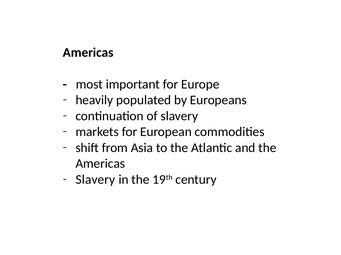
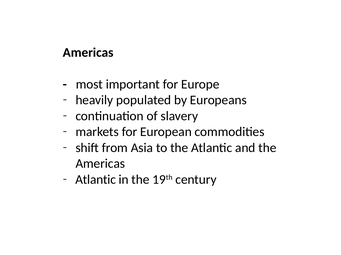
Slavery at (95, 180): Slavery -> Atlantic
